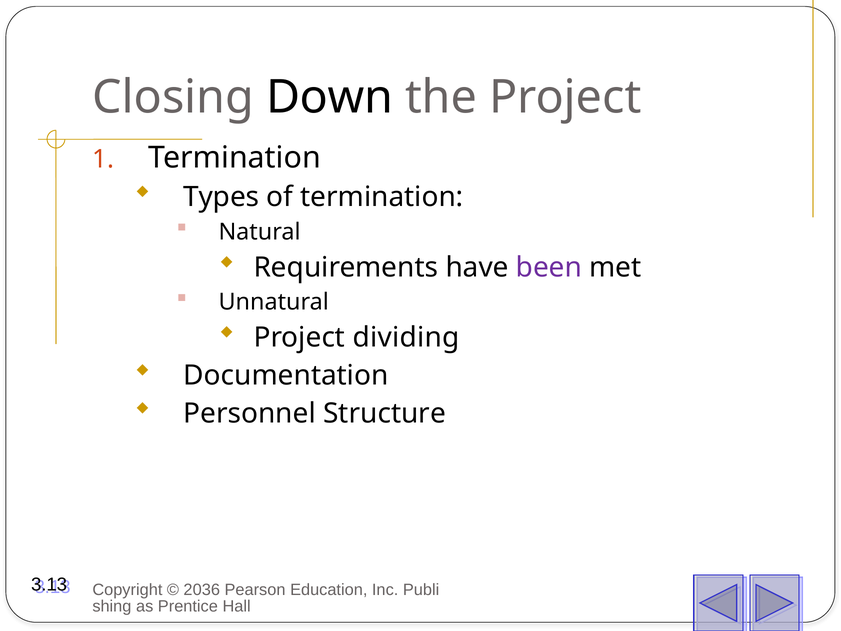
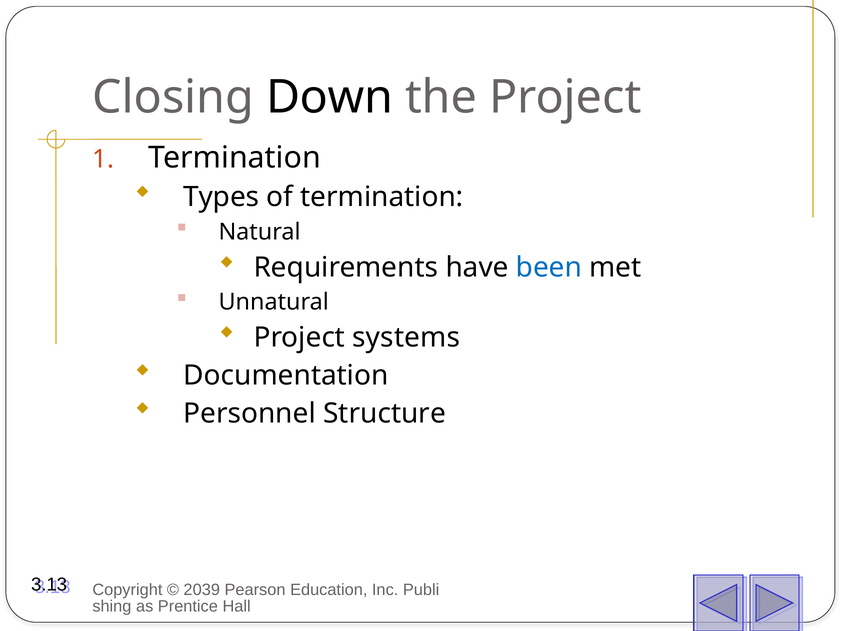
been colour: purple -> blue
dividing: dividing -> systems
2036: 2036 -> 2039
